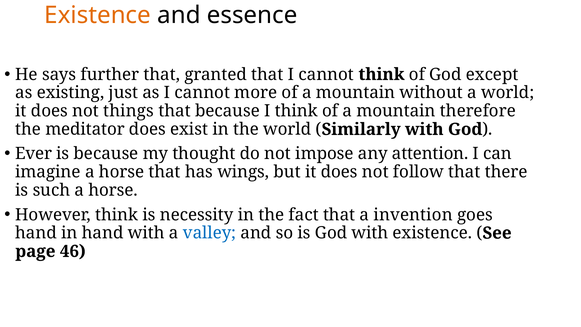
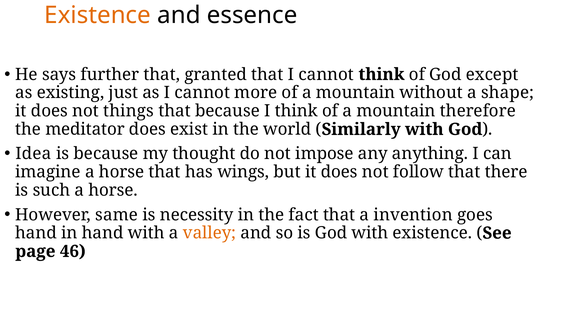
a world: world -> shape
Ever: Ever -> Idea
attention: attention -> anything
However think: think -> same
valley colour: blue -> orange
